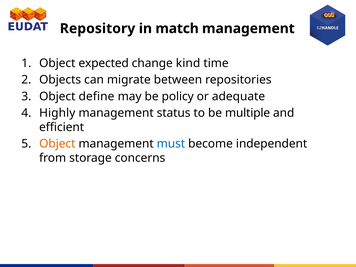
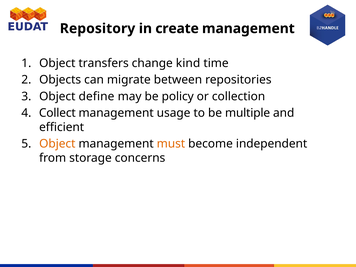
match: match -> create
expected: expected -> transfers
adequate: adequate -> collection
Highly: Highly -> Collect
status: status -> usage
must colour: blue -> orange
